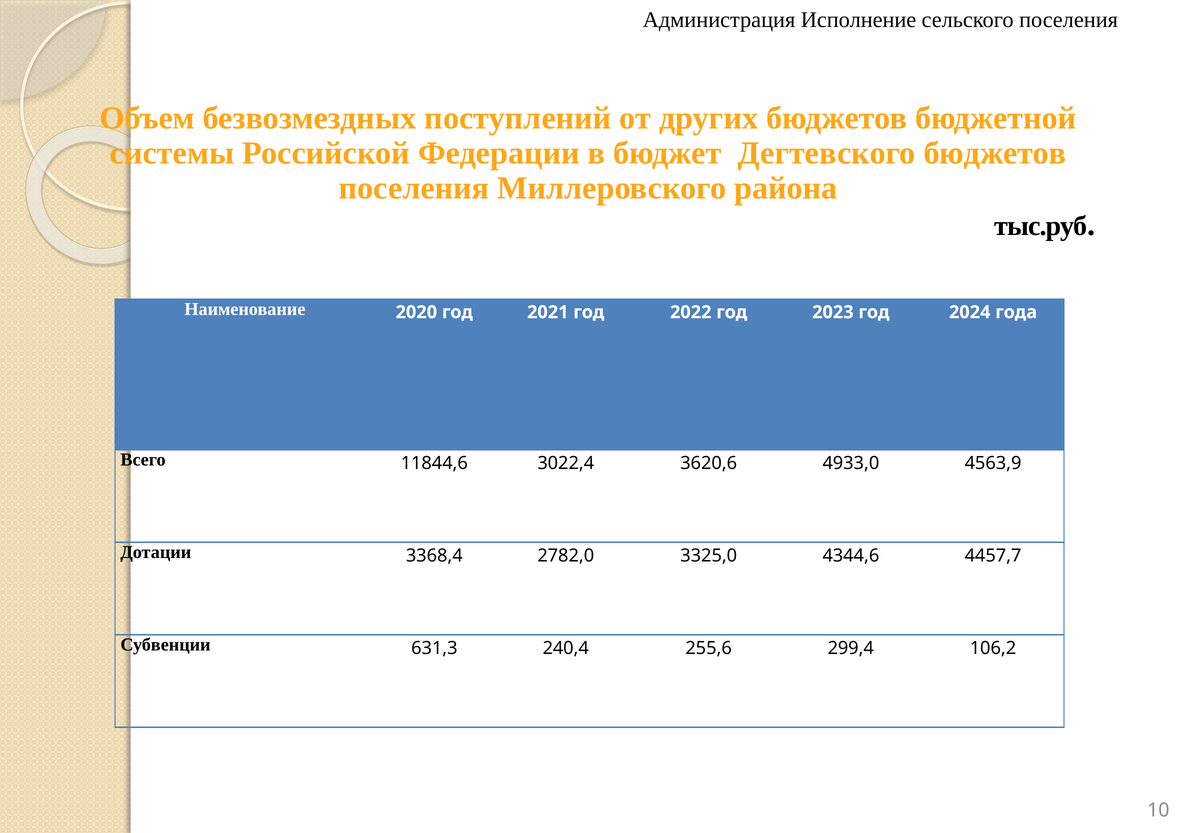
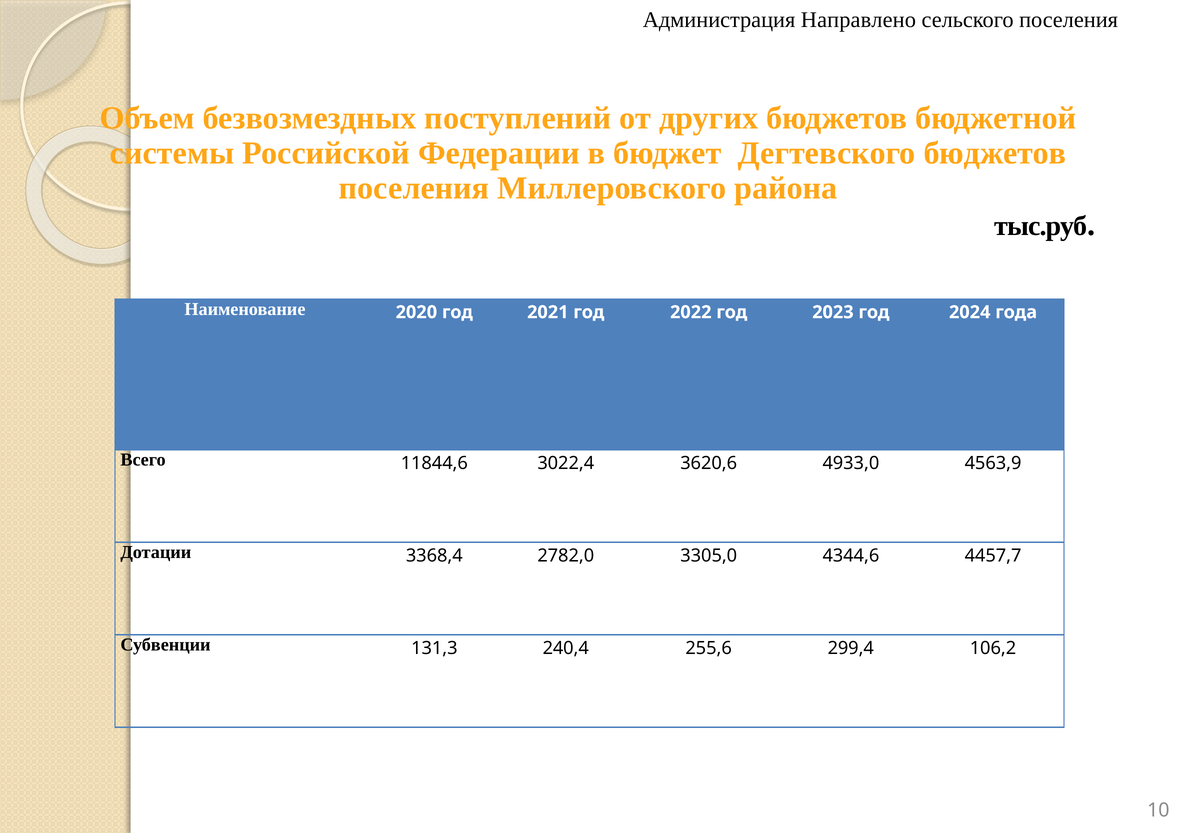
Исполнение: Исполнение -> Направлено
3325,0: 3325,0 -> 3305,0
631,3: 631,3 -> 131,3
